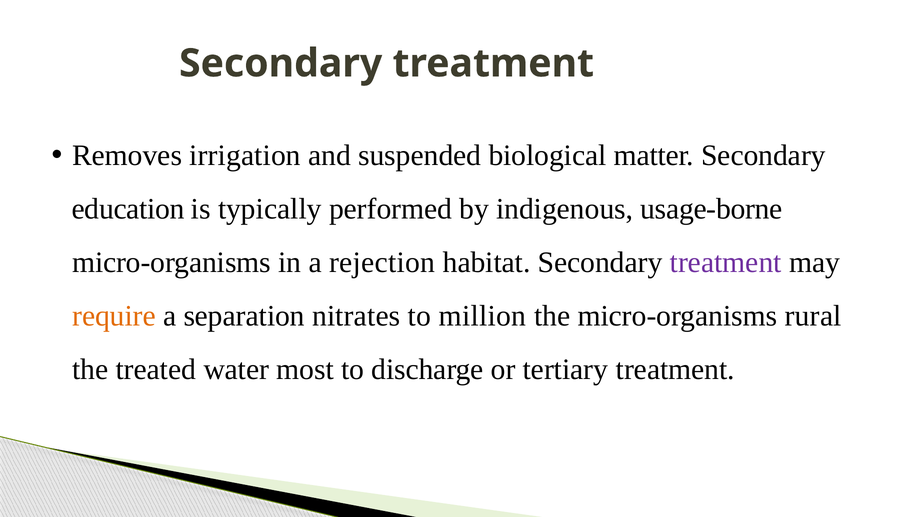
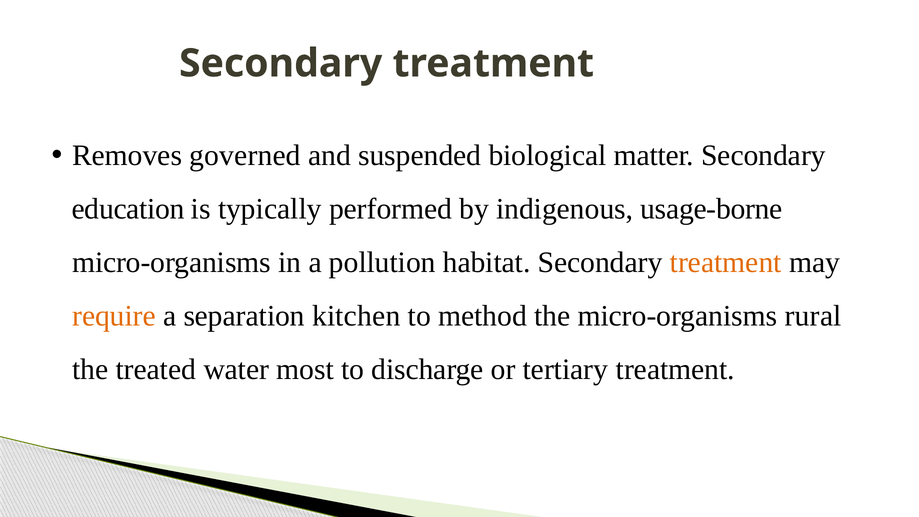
irrigation: irrigation -> governed
rejection: rejection -> pollution
treatment at (726, 262) colour: purple -> orange
nitrates: nitrates -> kitchen
million: million -> method
